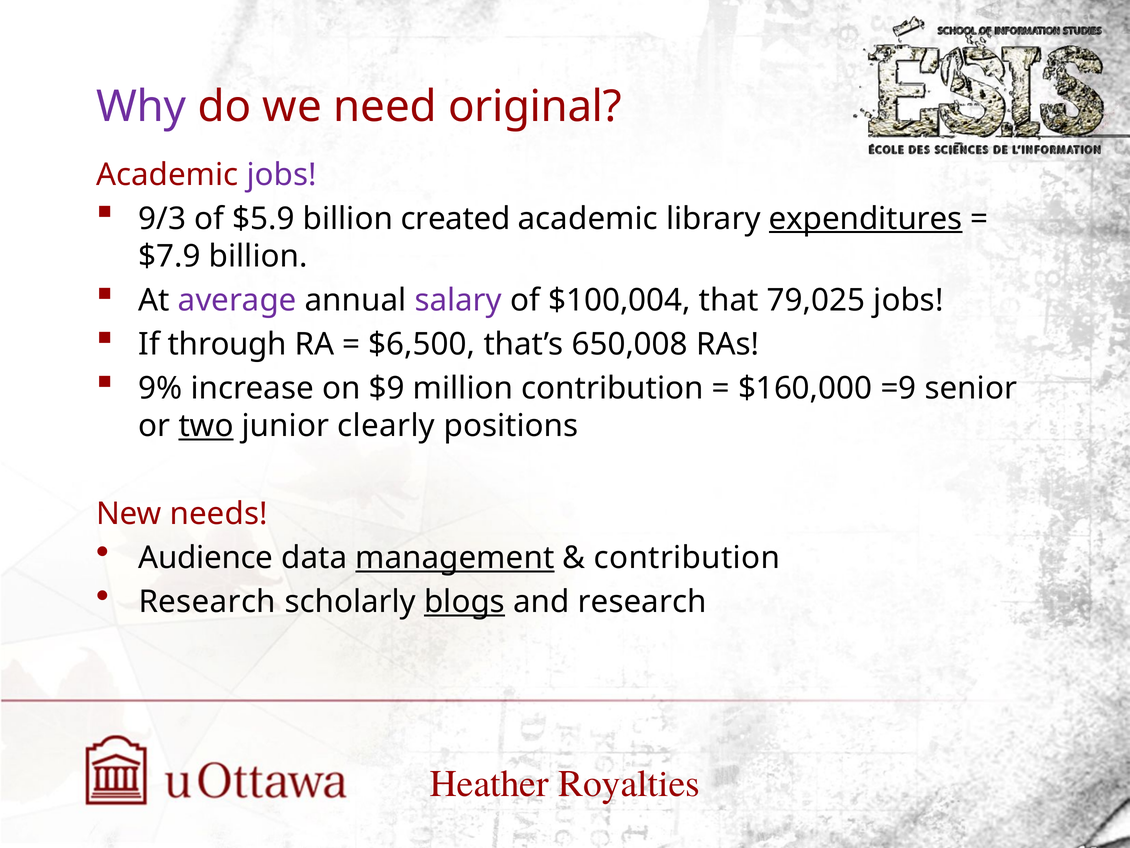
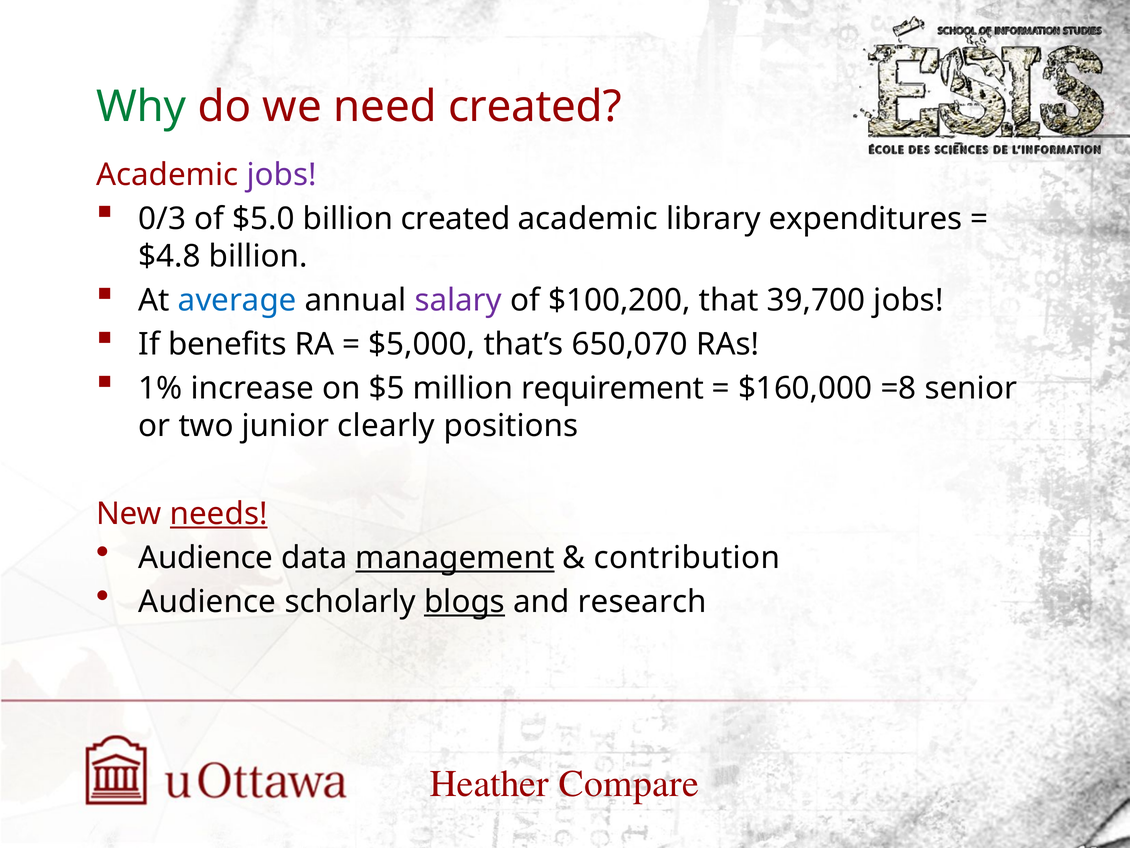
Why colour: purple -> green
need original: original -> created
9/3: 9/3 -> 0/3
$5.9: $5.9 -> $5.0
expenditures underline: present -> none
$7.9: $7.9 -> $4.8
average colour: purple -> blue
$100,004: $100,004 -> $100,200
79,025: 79,025 -> 39,700
through: through -> benefits
$6,500: $6,500 -> $5,000
650,008: 650,008 -> 650,070
9%: 9% -> 1%
$9: $9 -> $5
million contribution: contribution -> requirement
=9: =9 -> =8
two underline: present -> none
needs underline: none -> present
Research at (207, 602): Research -> Audience
Royalties: Royalties -> Compare
